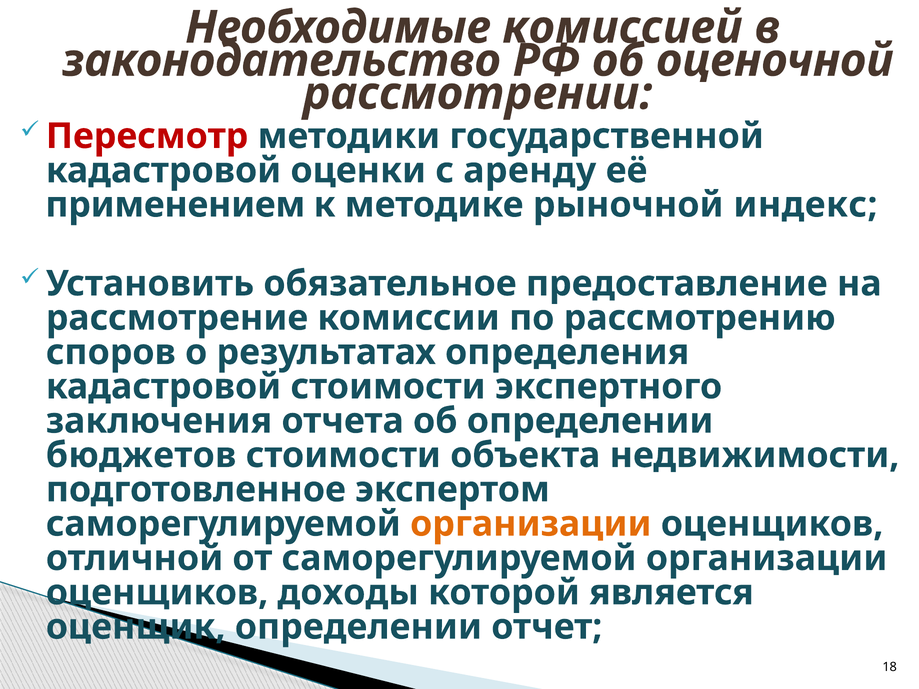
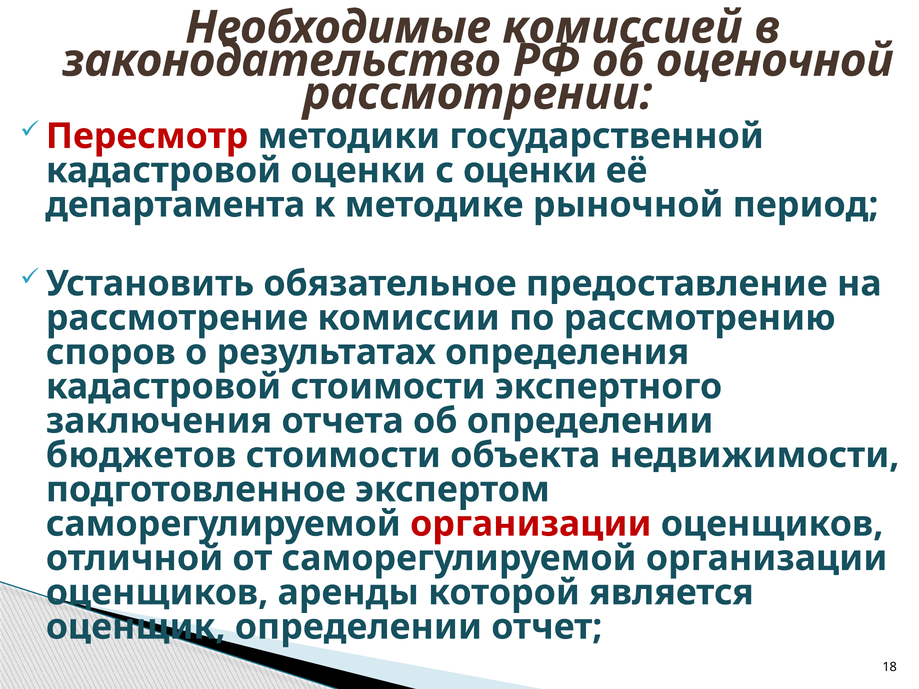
с аренду: аренду -> оценки
применением: применением -> департамента
индекс: индекс -> период
организации at (531, 524) colour: orange -> red
доходы: доходы -> аренды
